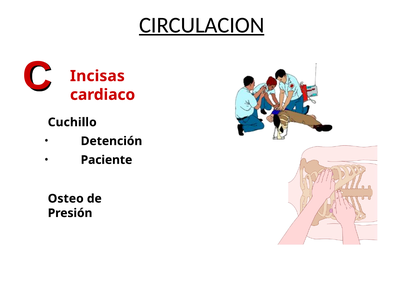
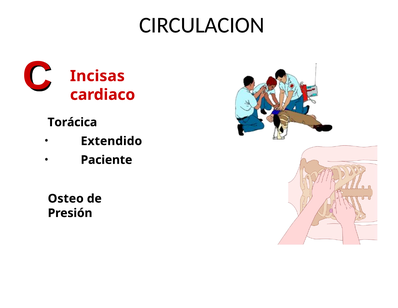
CIRCULACION underline: present -> none
Cuchillo: Cuchillo -> Torácica
Detención: Detención -> Extendido
